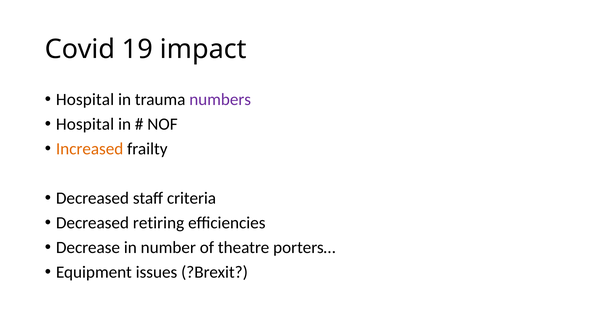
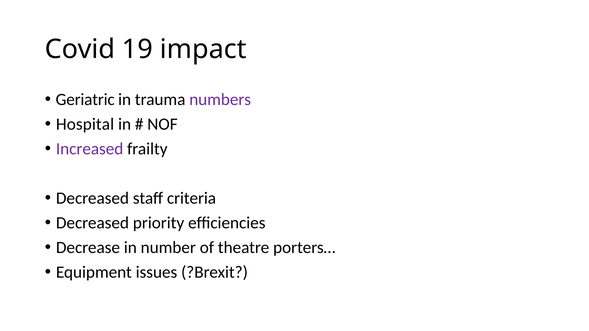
Hospital at (85, 100): Hospital -> Geriatric
Increased colour: orange -> purple
retiring: retiring -> priority
